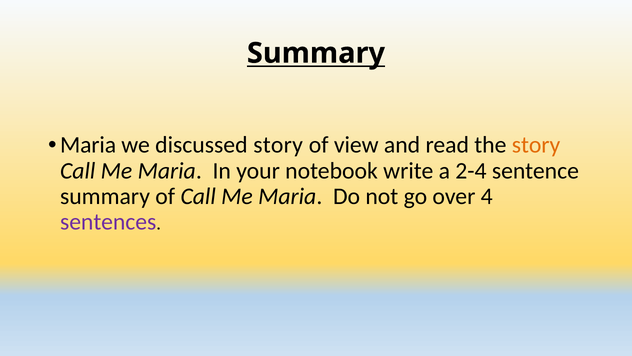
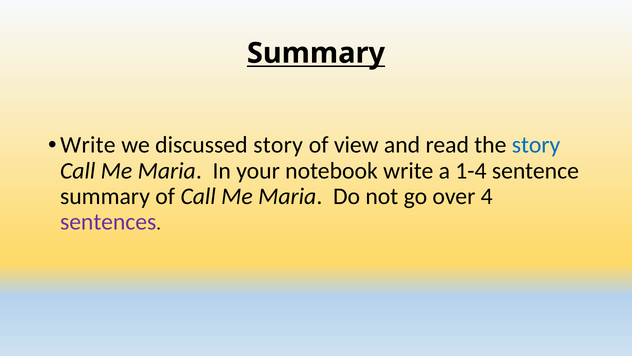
Maria at (88, 145): Maria -> Write
story at (536, 145) colour: orange -> blue
2-4: 2-4 -> 1-4
